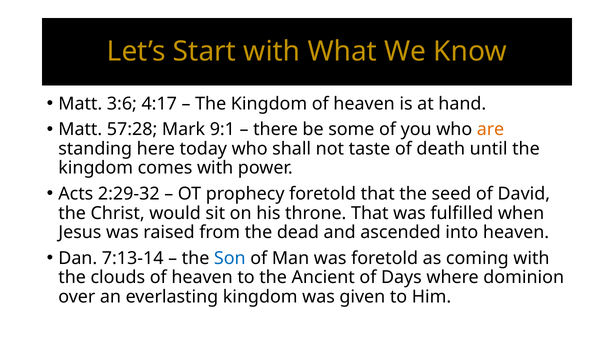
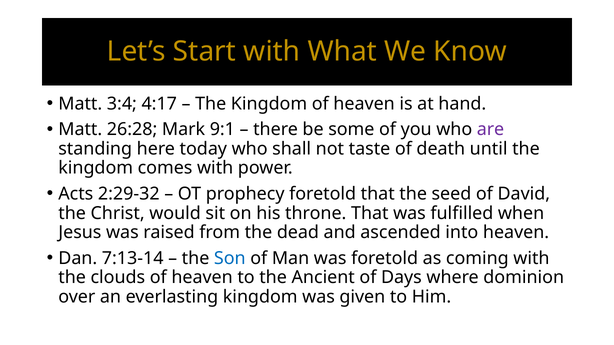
3:6: 3:6 -> 3:4
57:28: 57:28 -> 26:28
are colour: orange -> purple
